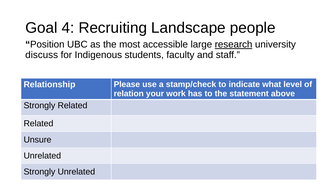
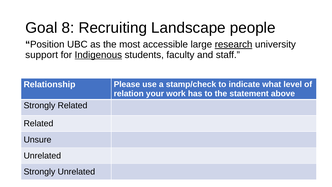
4: 4 -> 8
discuss: discuss -> support
Indigenous underline: none -> present
